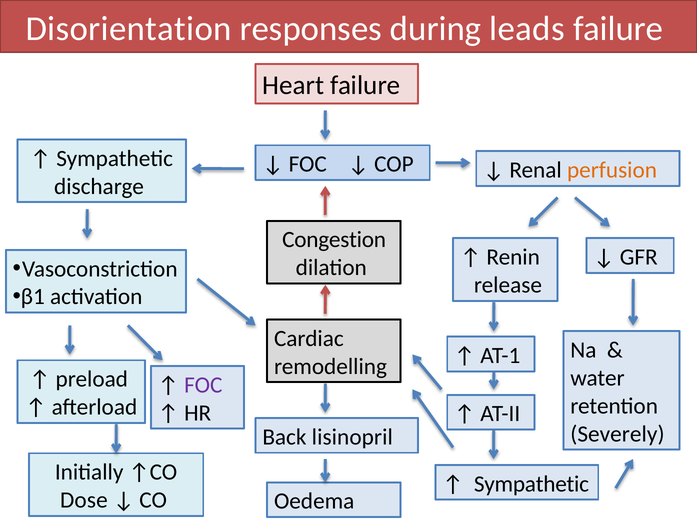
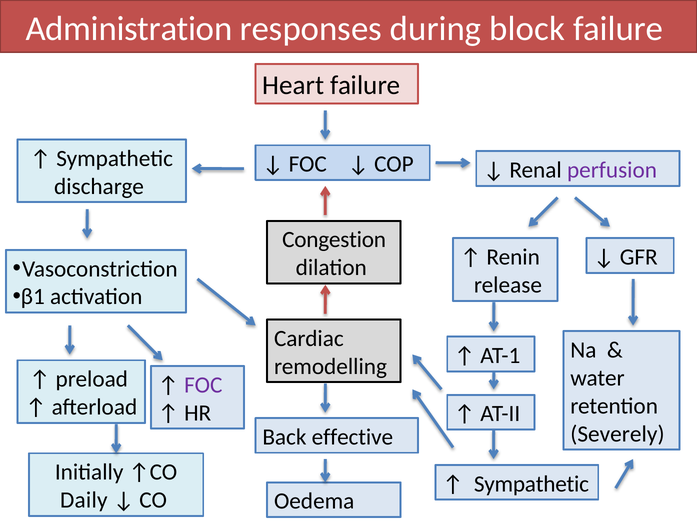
Disorientation: Disorientation -> Administration
leads: leads -> block
perfusion colour: orange -> purple
lisinopril: lisinopril -> effective
Dose: Dose -> Daily
